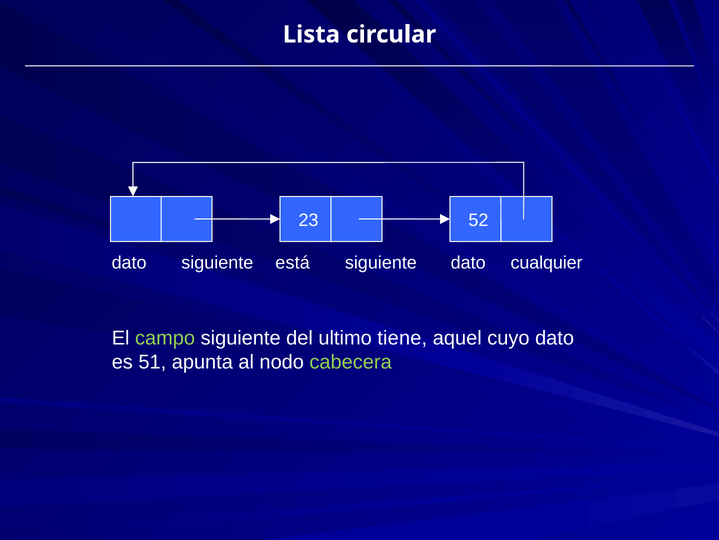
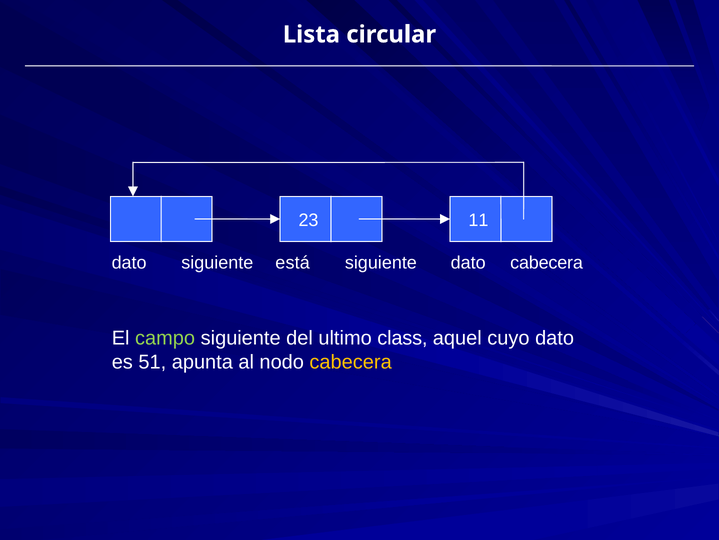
52: 52 -> 11
dato cualquier: cualquier -> cabecera
tiene: tiene -> class
cabecera at (351, 361) colour: light green -> yellow
